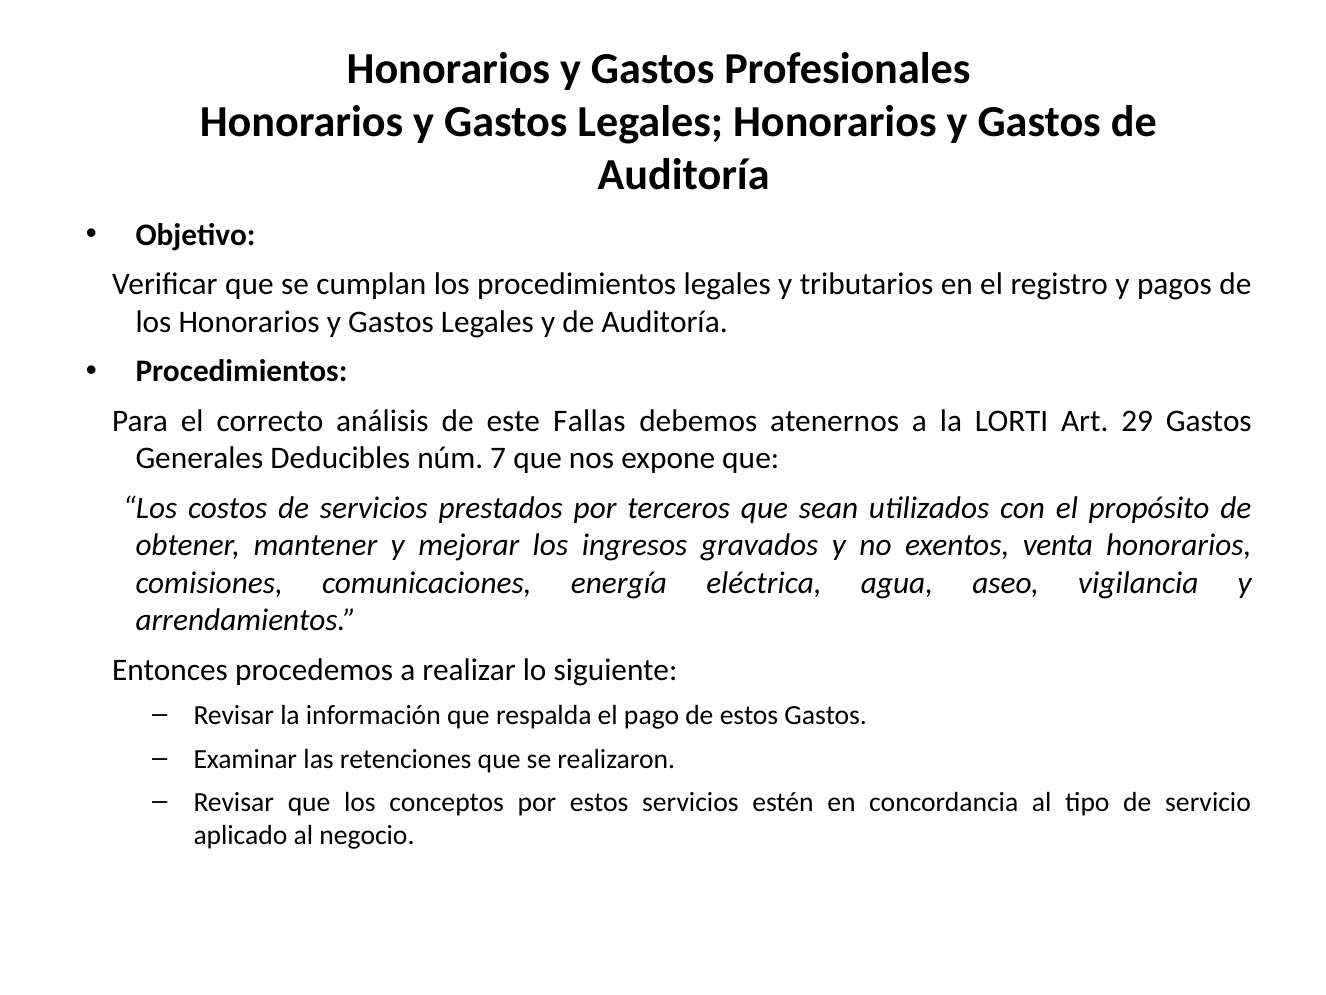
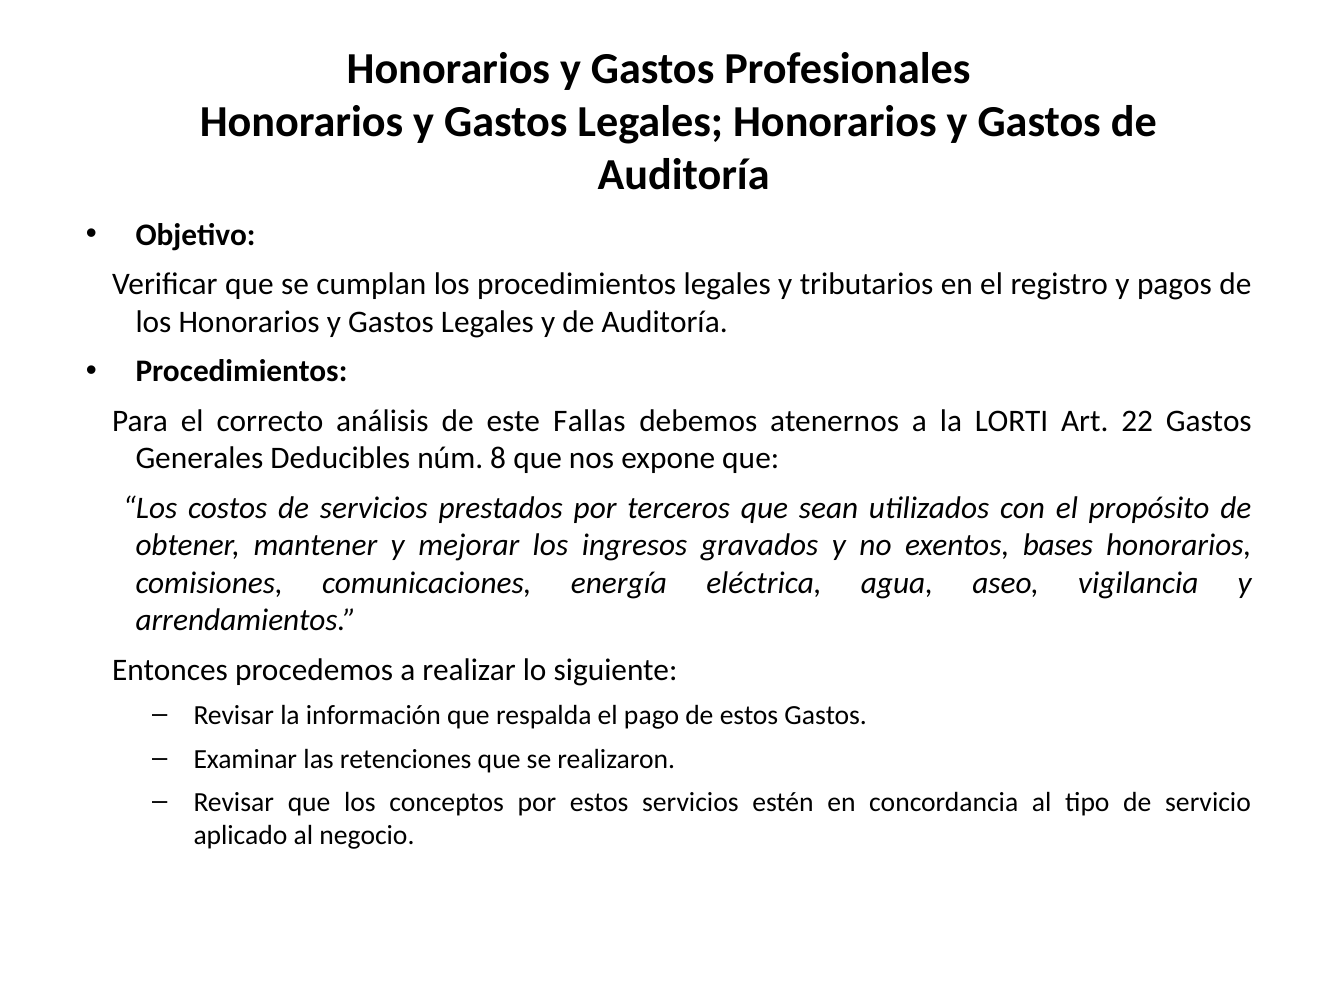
29: 29 -> 22
7: 7 -> 8
venta: venta -> bases
